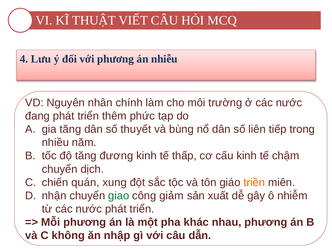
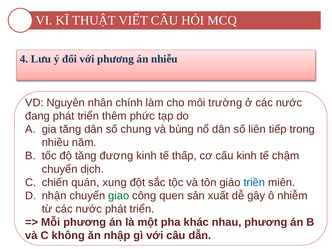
thuyết: thuyết -> chung
triền colour: orange -> blue
giảm: giảm -> quen
